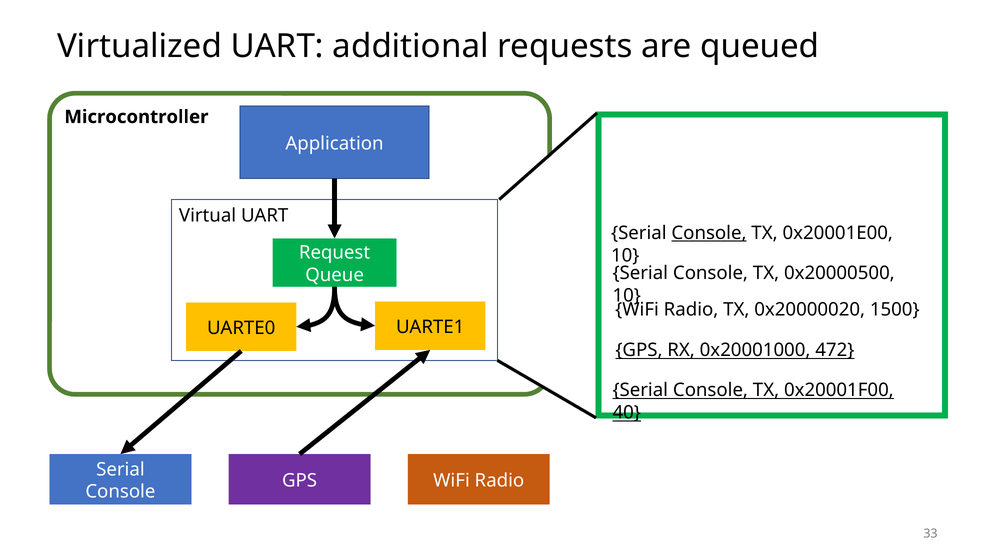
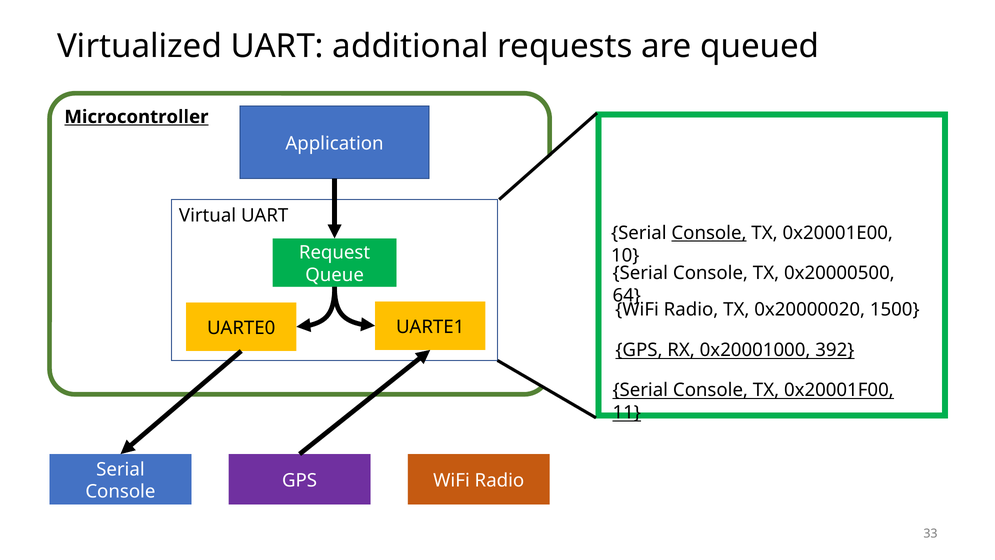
Microcontroller underline: none -> present
10 at (627, 296): 10 -> 64
472: 472 -> 392
40: 40 -> 11
